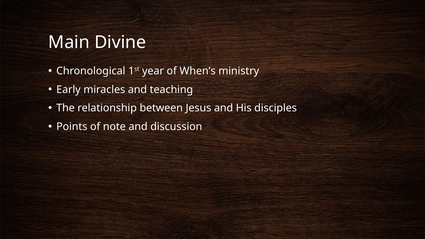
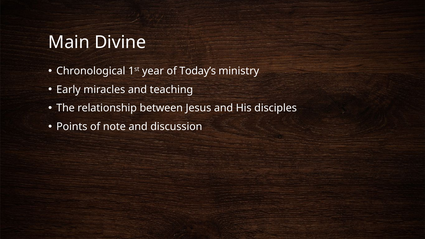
When’s: When’s -> Today’s
